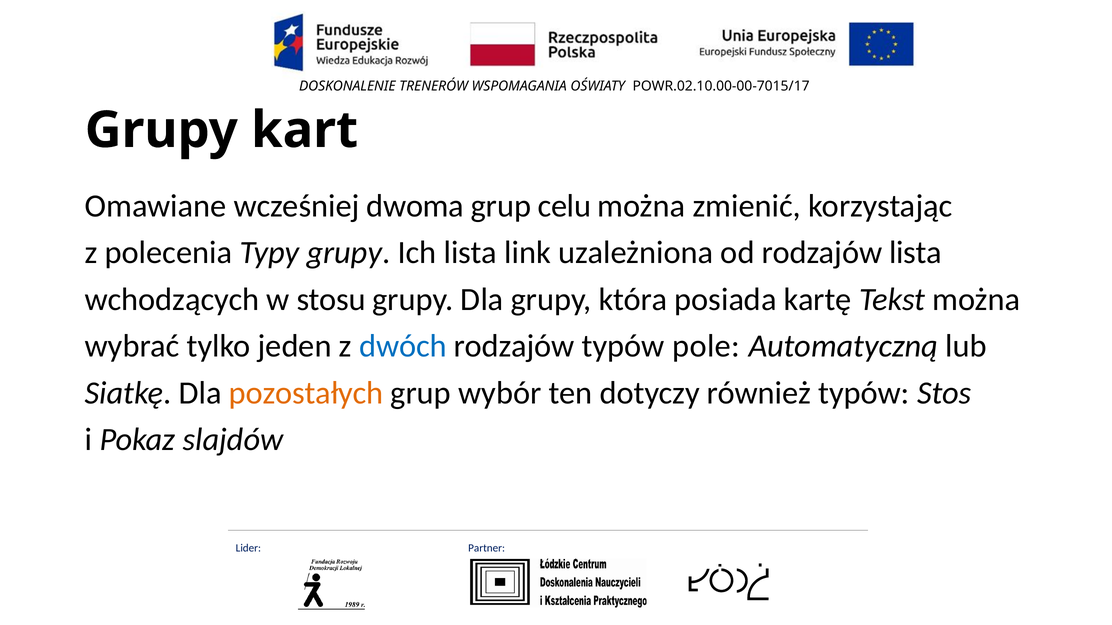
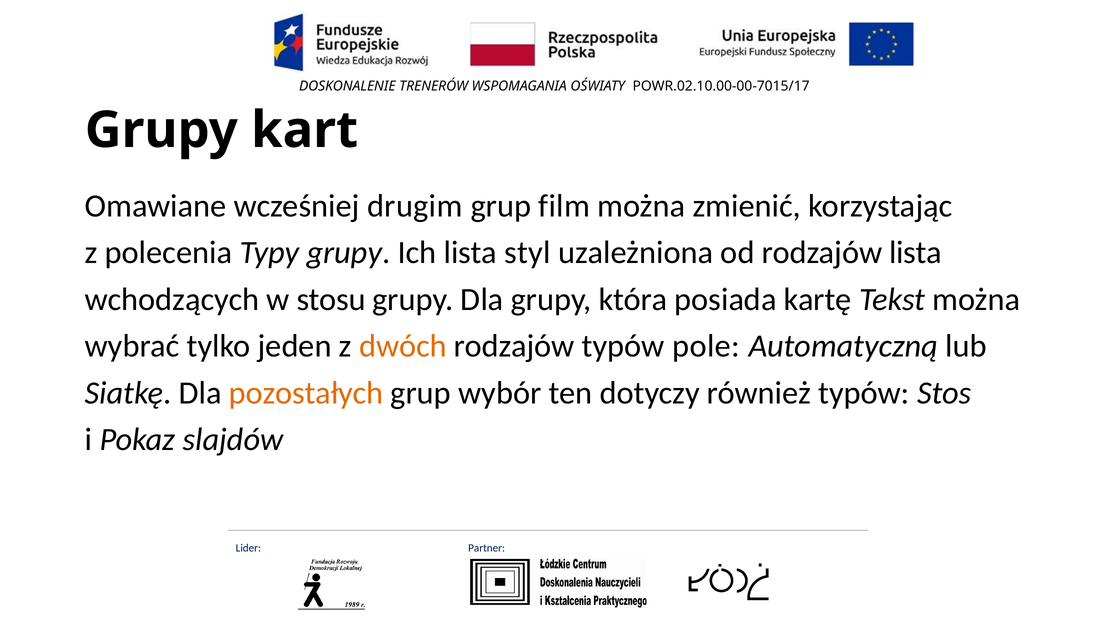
dwoma: dwoma -> drugim
celu: celu -> film
link: link -> styl
dwóch colour: blue -> orange
